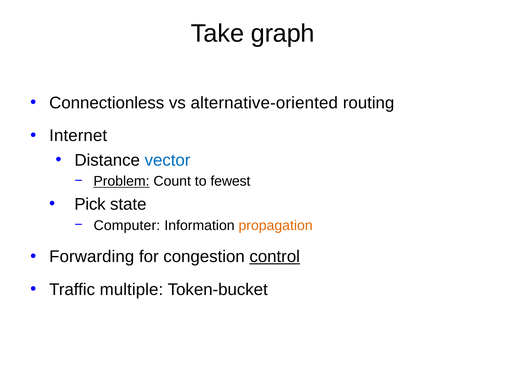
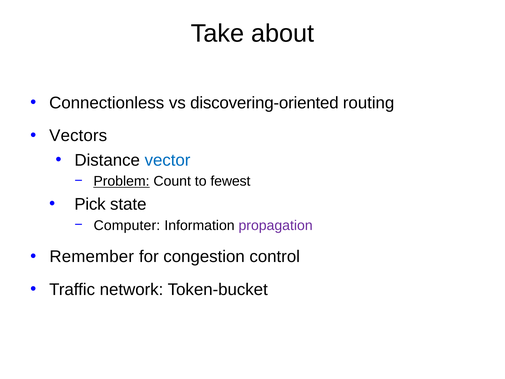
graph: graph -> about
alternative-oriented: alternative-oriented -> discovering-oriented
Internet: Internet -> Vectors
propagation colour: orange -> purple
Forwarding: Forwarding -> Remember
control underline: present -> none
multiple: multiple -> network
